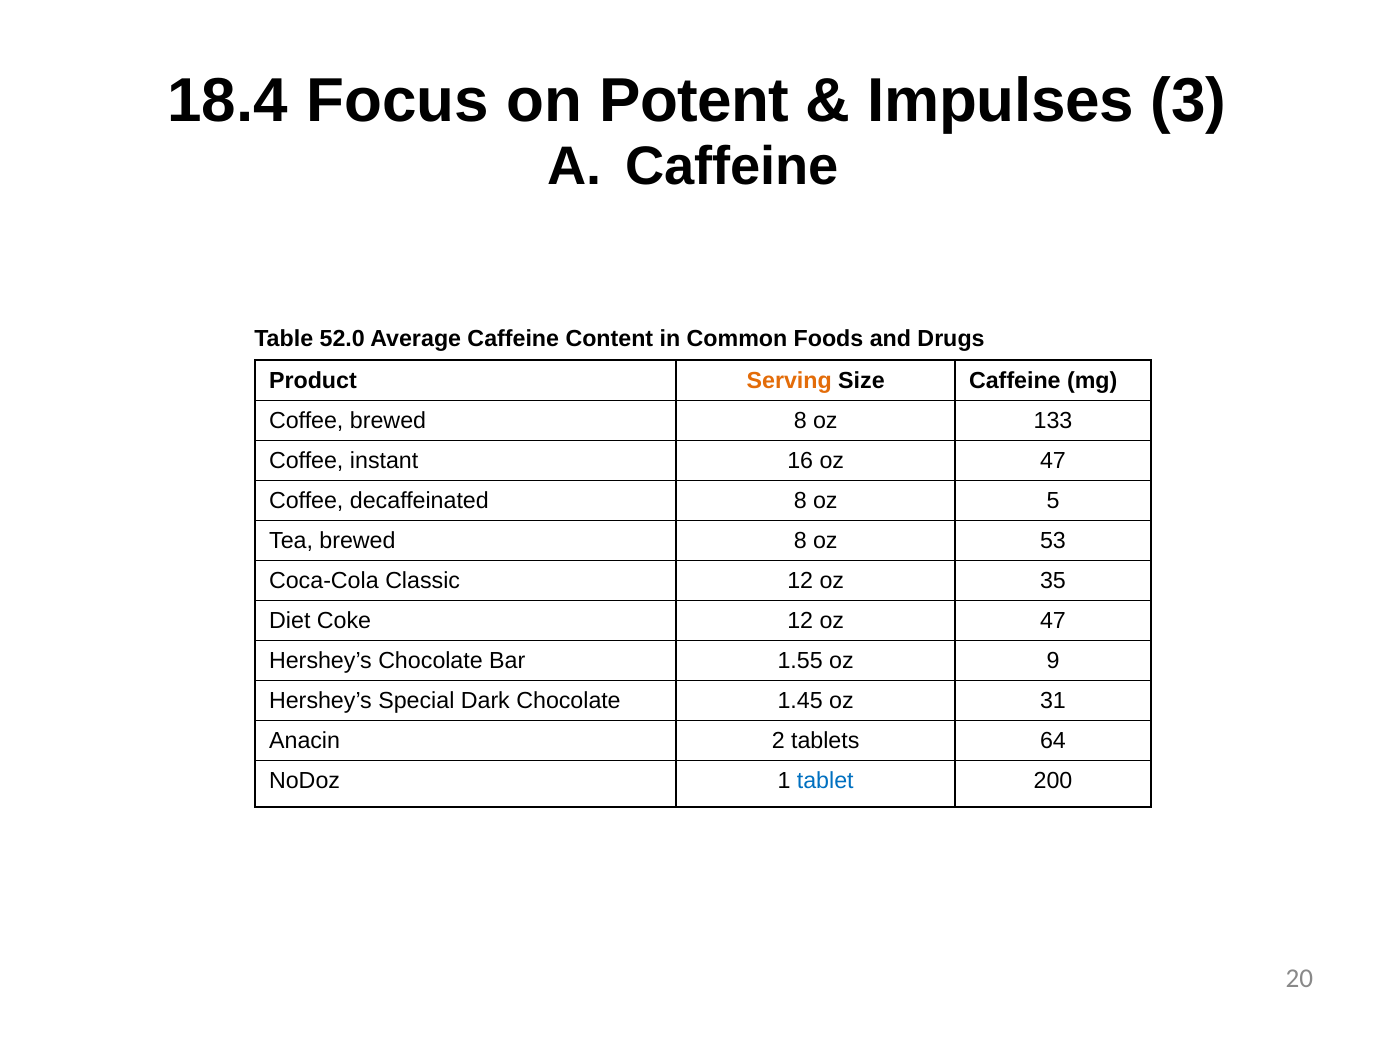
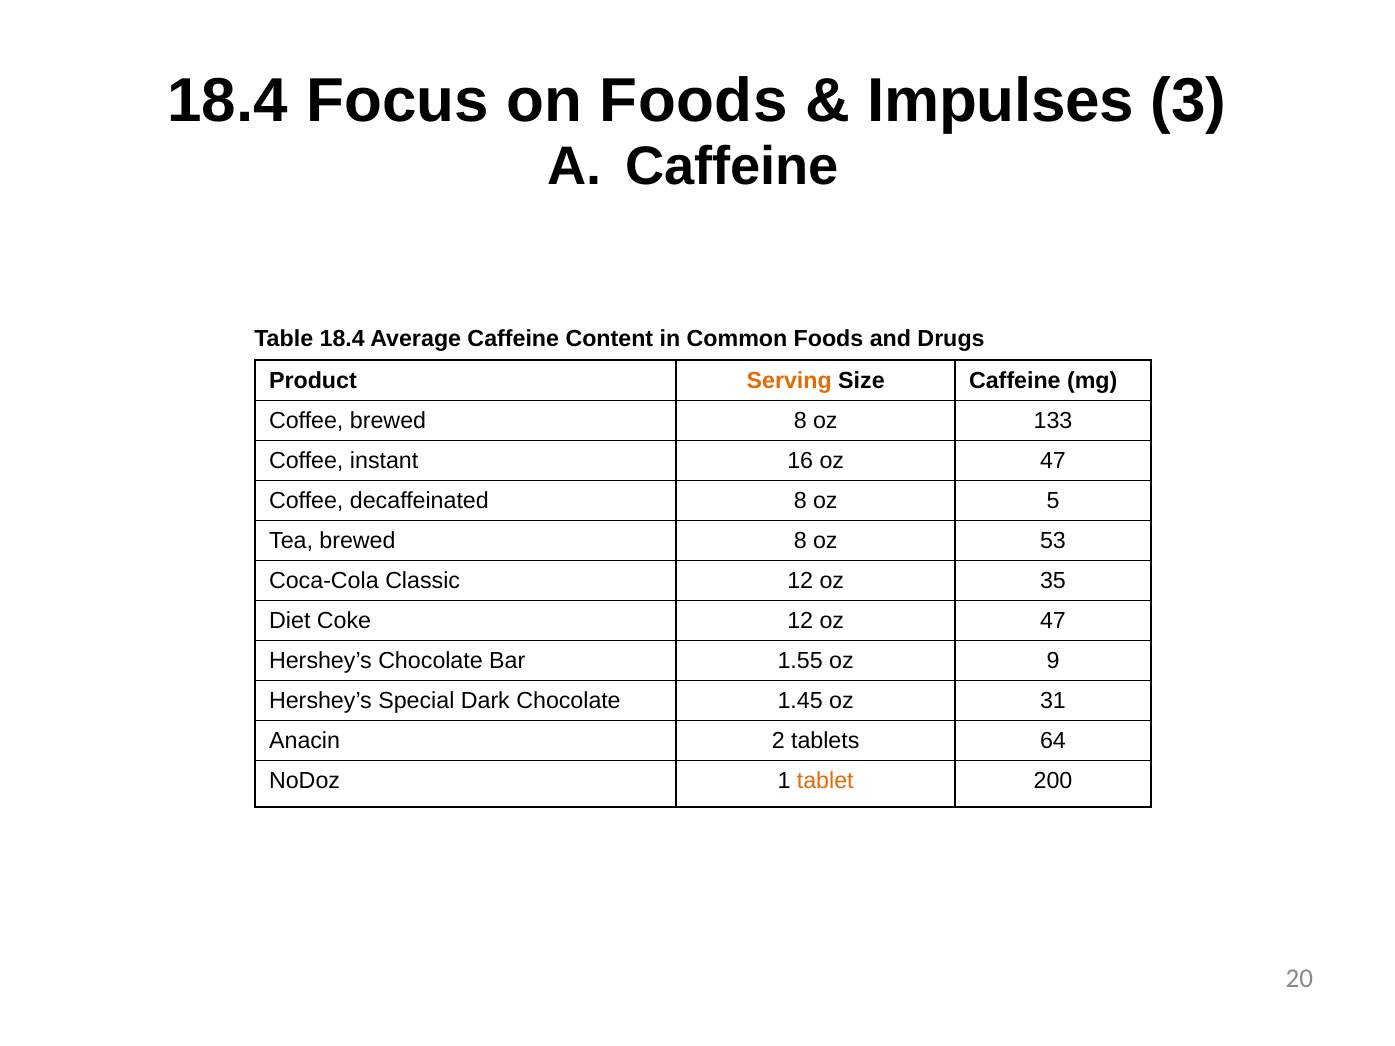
on Potent: Potent -> Foods
Table 52.0: 52.0 -> 18.4
tablet colour: blue -> orange
